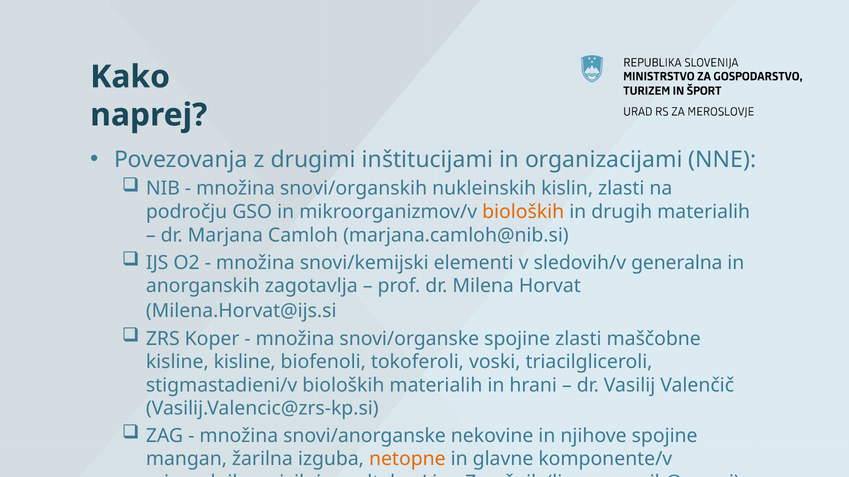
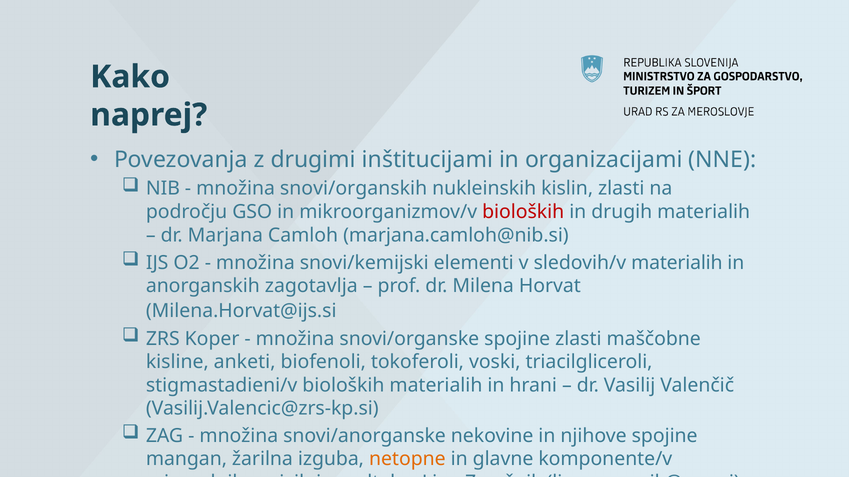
bioloških at (523, 212) colour: orange -> red
sledovih/v generalna: generalna -> materialih
kisline kisline: kisline -> anketi
